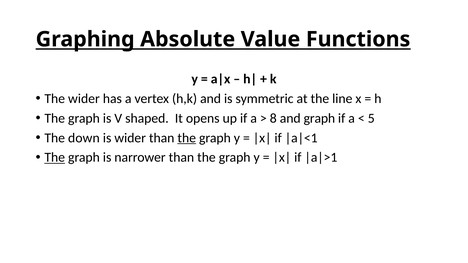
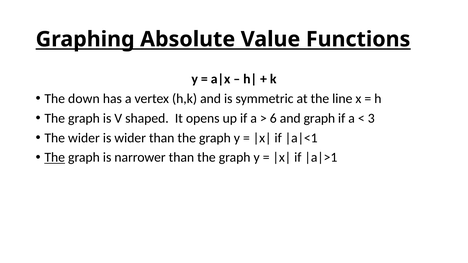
The wider: wider -> down
8: 8 -> 6
5: 5 -> 3
The down: down -> wider
the at (187, 138) underline: present -> none
